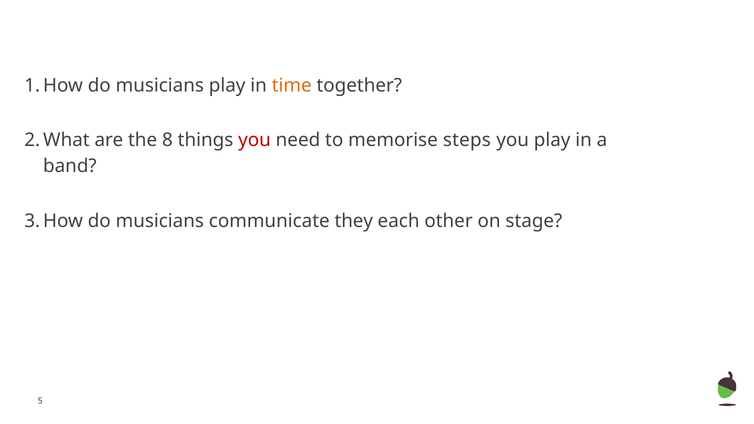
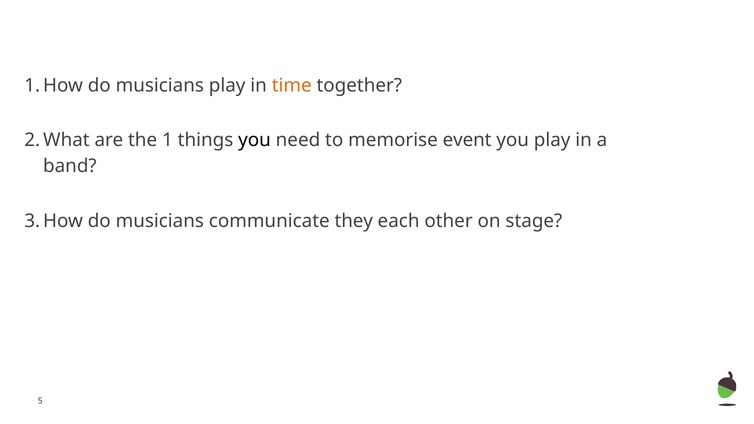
8: 8 -> 1
you at (255, 140) colour: red -> black
steps: steps -> event
